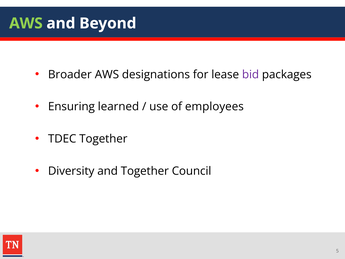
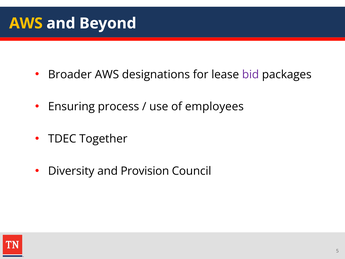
AWS at (26, 23) colour: light green -> yellow
learned: learned -> process
and Together: Together -> Provision
